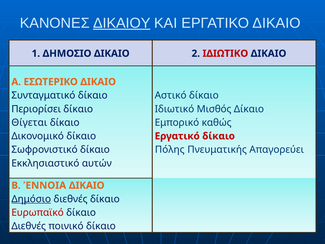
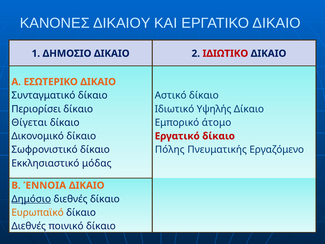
ΔΙΚΑΙΟΥ underline: present -> none
Μισθός: Μισθός -> Υψηλής
καθώς: καθώς -> άτομο
Απαγορεύει: Απαγορεύει -> Εργαζόμενο
αυτών: αυτών -> μόδας
Ευρωπαϊκό colour: red -> orange
